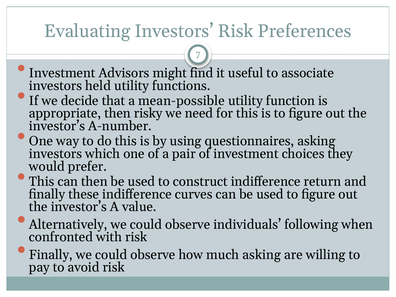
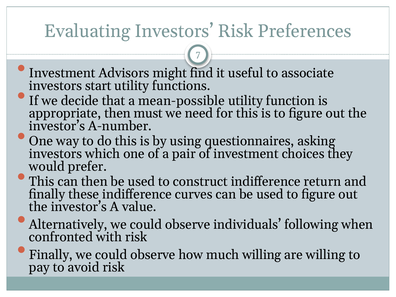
held: held -> start
risky: risky -> must
much asking: asking -> willing
